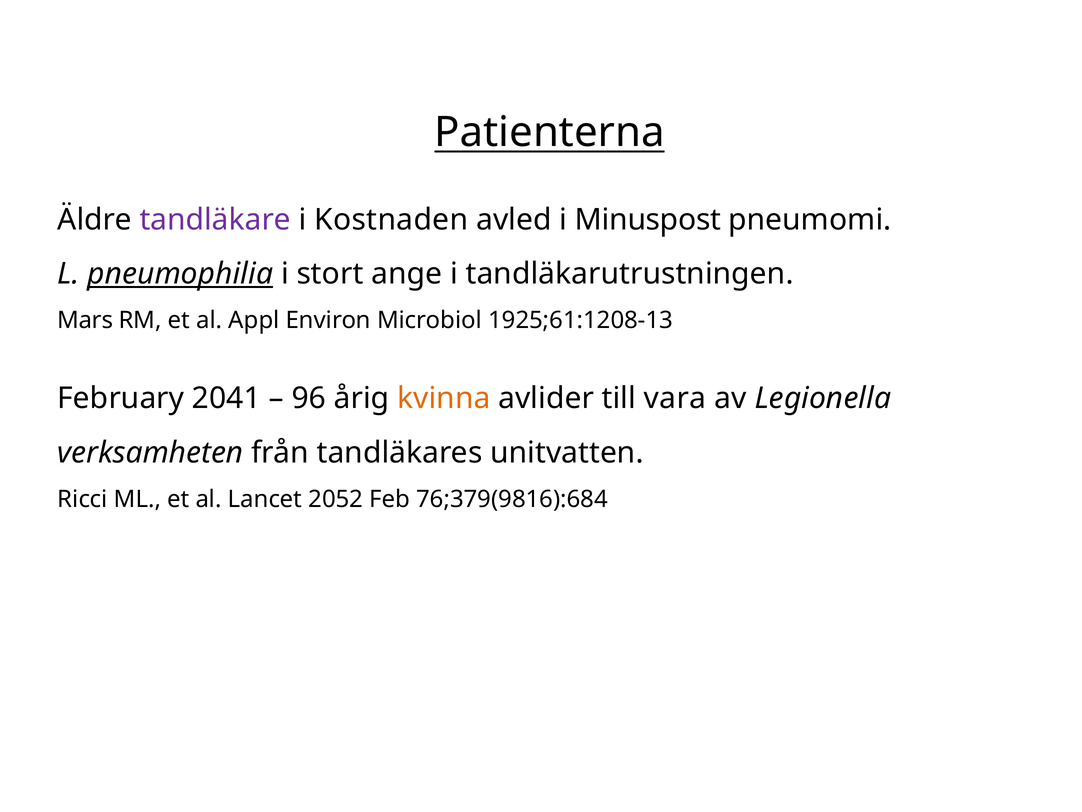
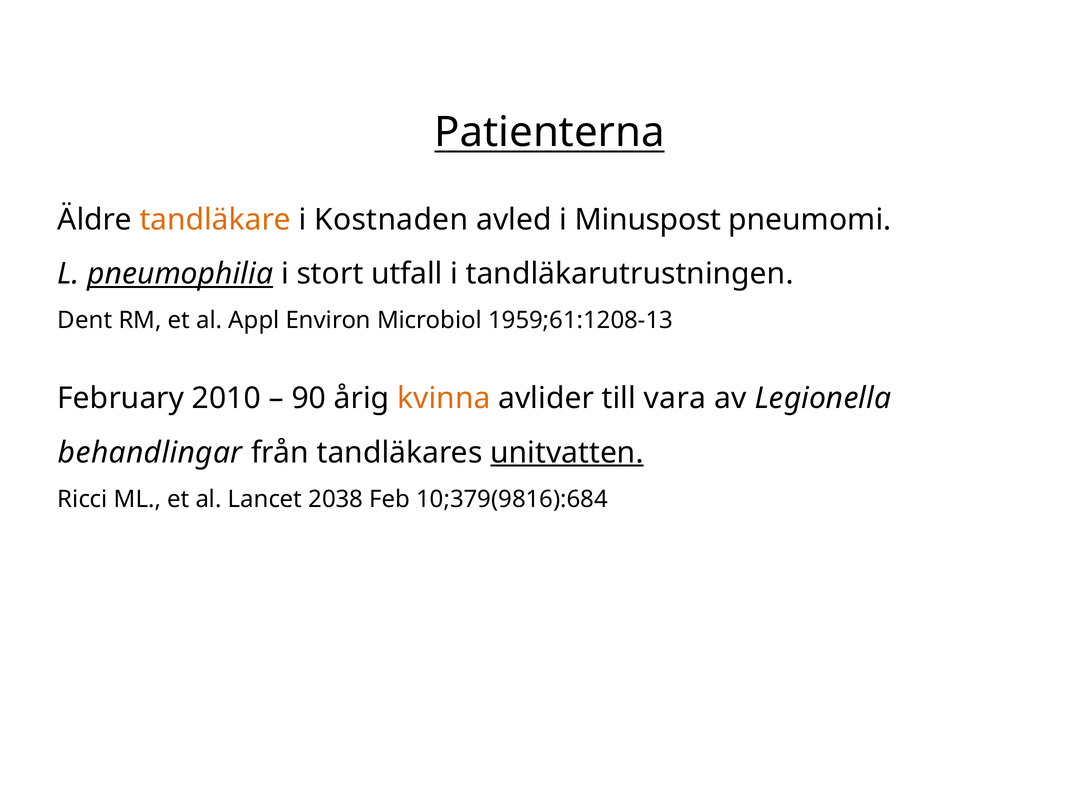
tandläkare colour: purple -> orange
ange: ange -> utfall
Mars: Mars -> Dent
1925;61:1208-13: 1925;61:1208-13 -> 1959;61:1208-13
2041: 2041 -> 2010
96: 96 -> 90
verksamheten: verksamheten -> behandlingar
unitvatten underline: none -> present
2052: 2052 -> 2038
76;379(9816):684: 76;379(9816):684 -> 10;379(9816):684
